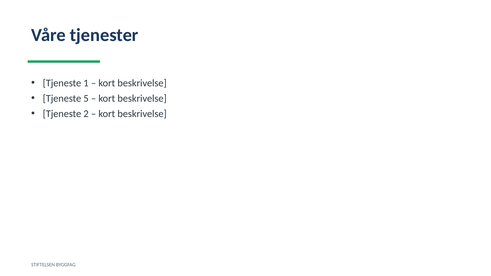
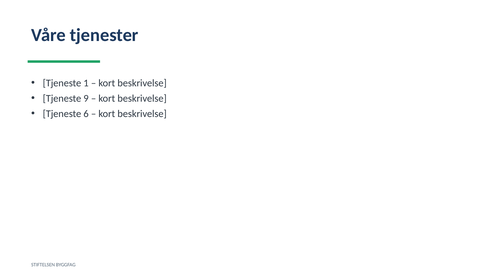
5: 5 -> 9
2: 2 -> 6
